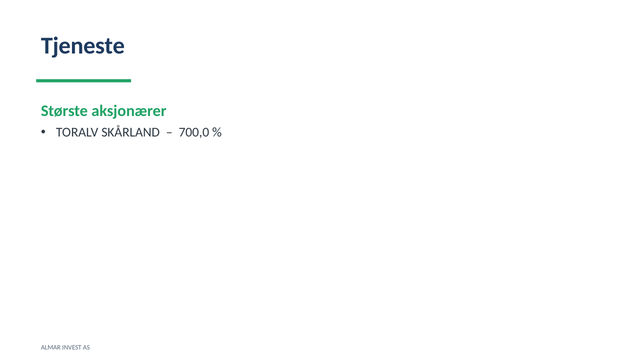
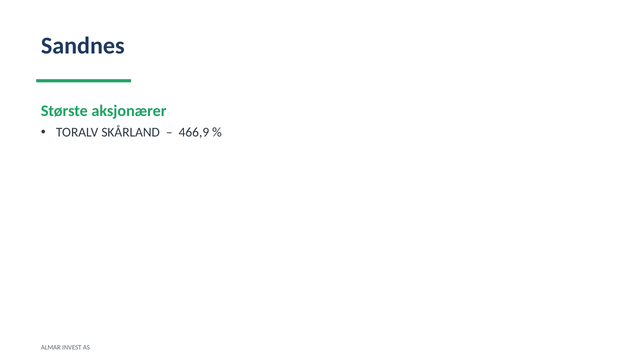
Tjeneste: Tjeneste -> Sandnes
700,0: 700,0 -> 466,9
